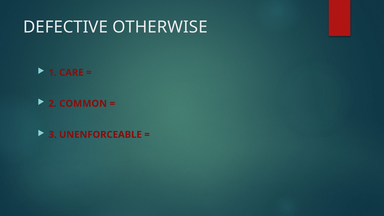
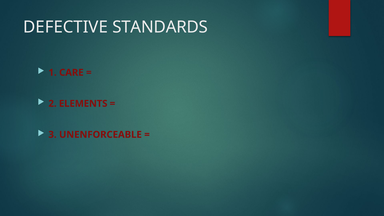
OTHERWISE: OTHERWISE -> STANDARDS
COMMON: COMMON -> ELEMENTS
